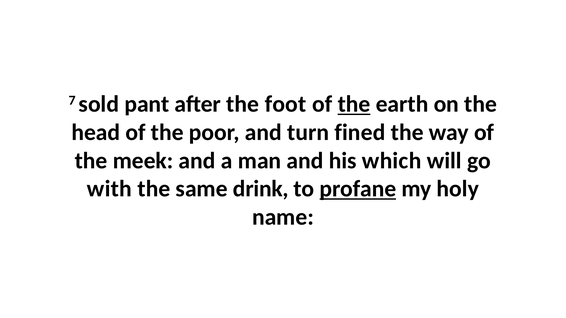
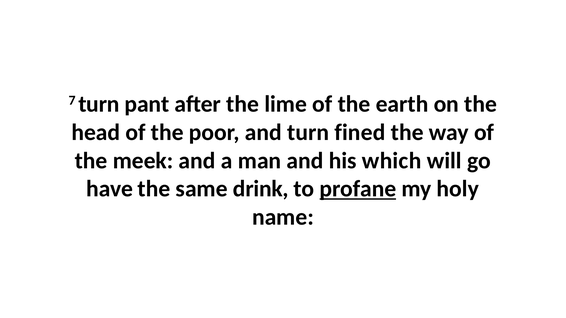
7 sold: sold -> turn
foot: foot -> lime
the at (354, 104) underline: present -> none
with: with -> have
